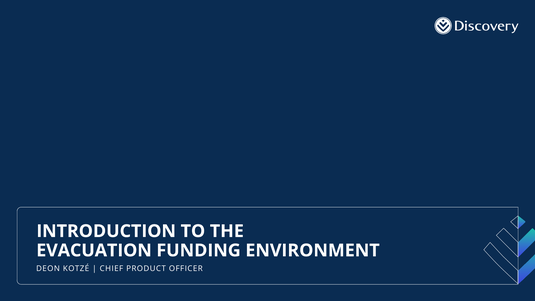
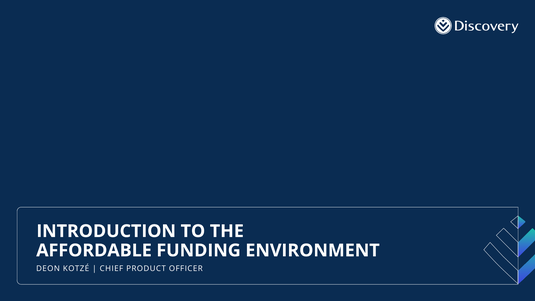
EVACUATION: EVACUATION -> AFFORDABLE
